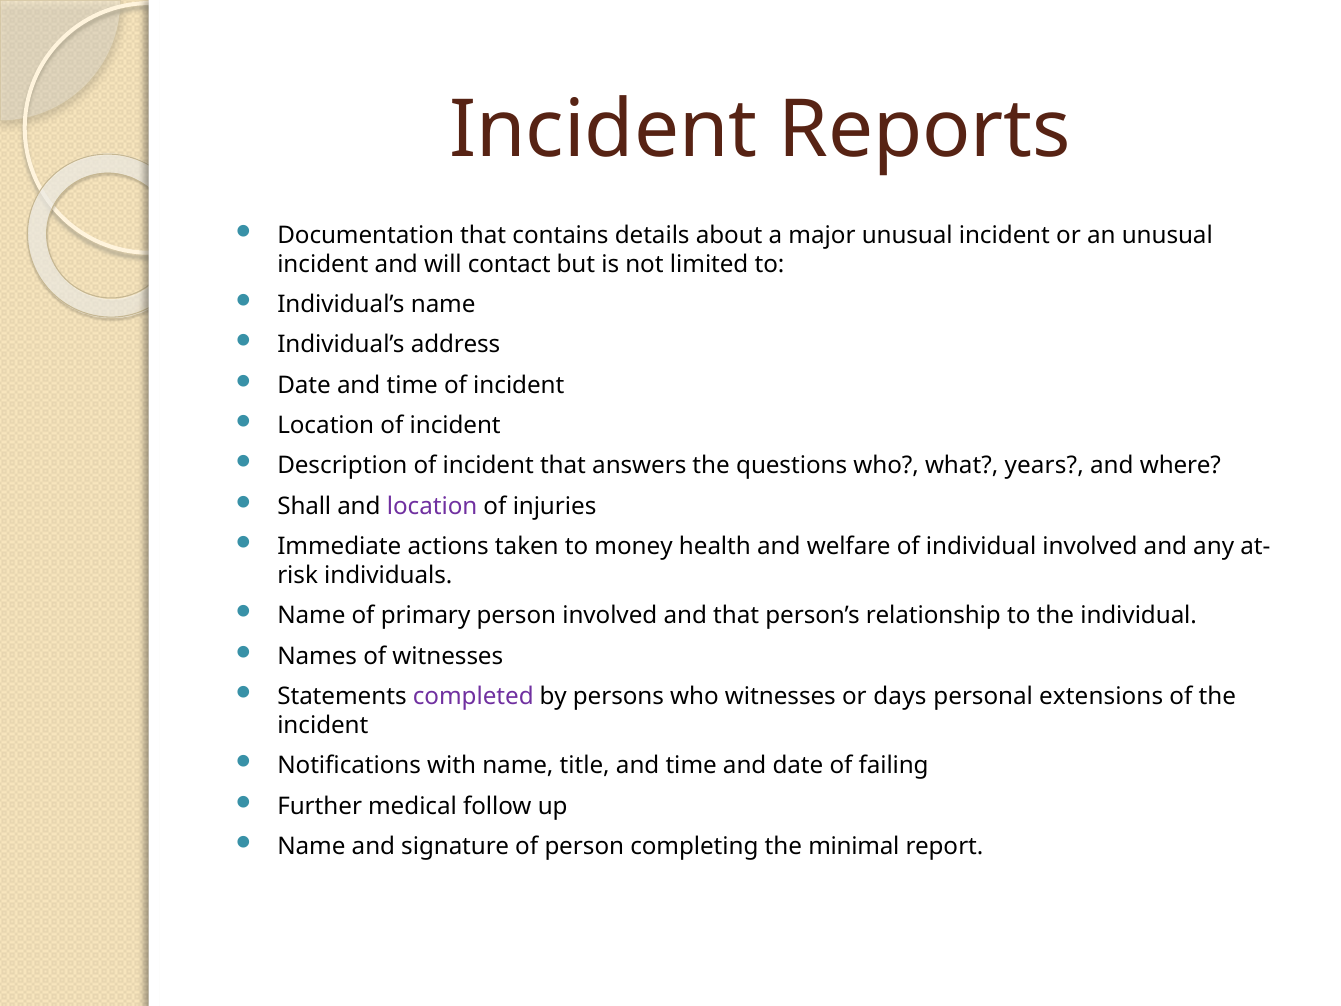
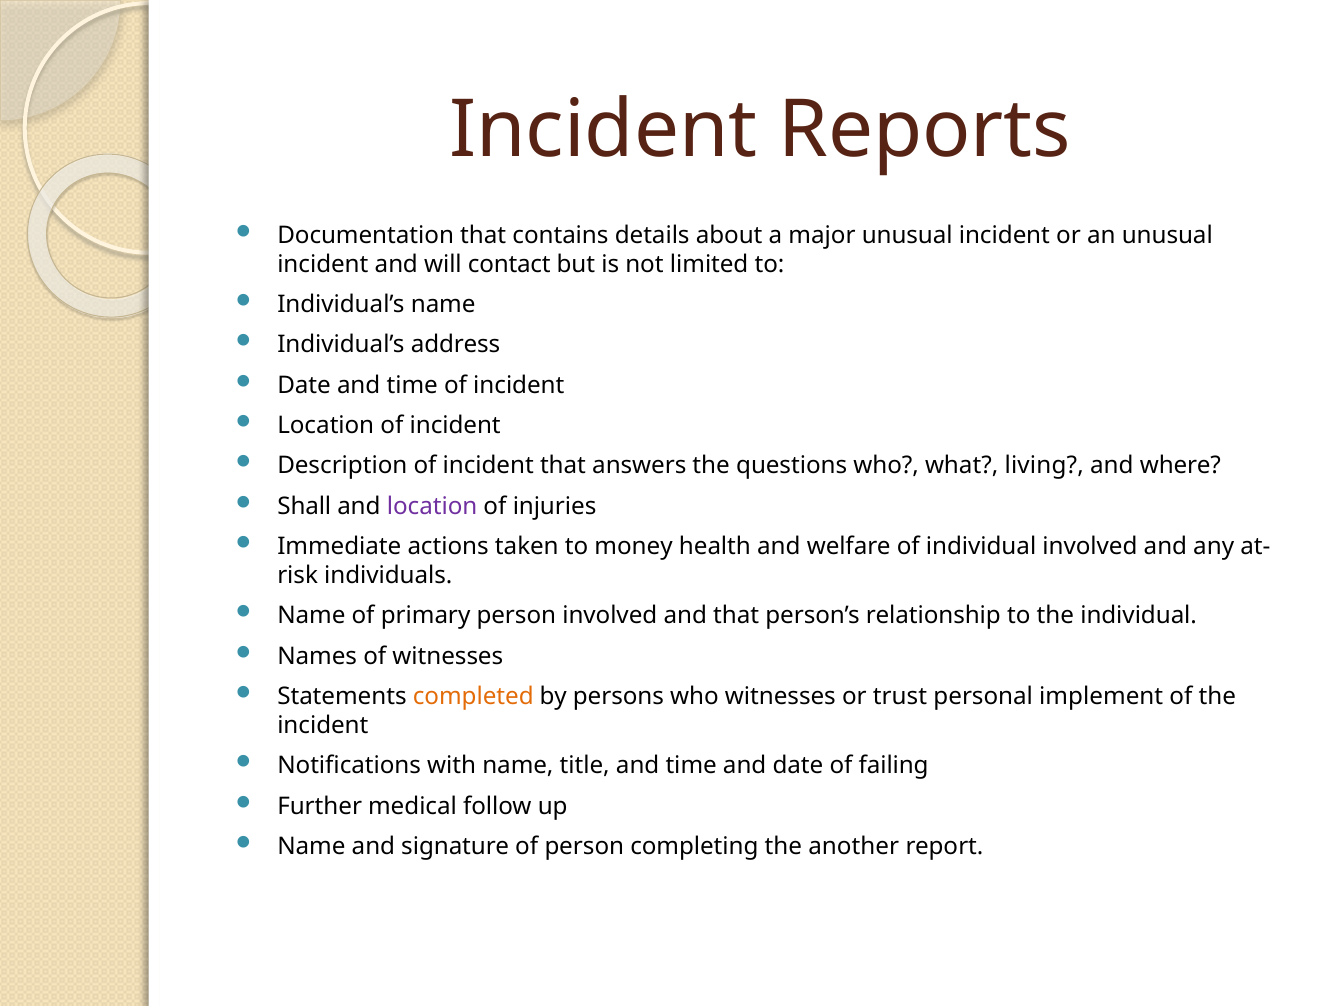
years: years -> living
completed colour: purple -> orange
days: days -> trust
extensions: extensions -> implement
minimal: minimal -> another
